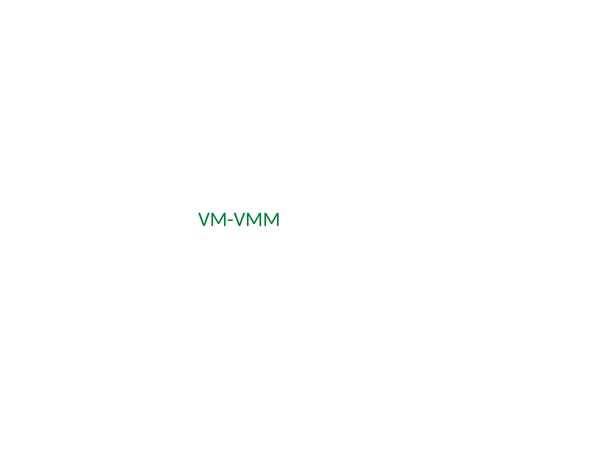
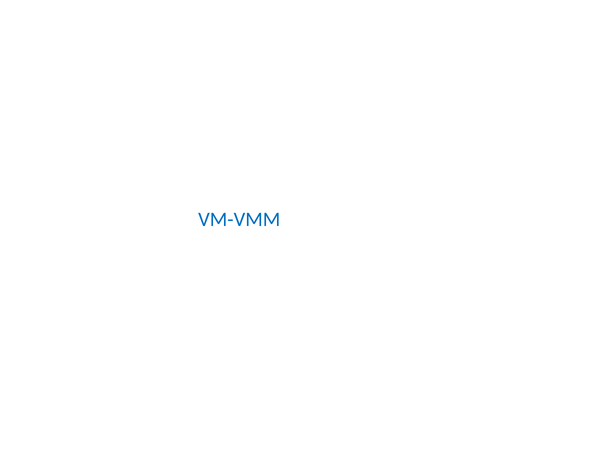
VM-VMM colour: green -> blue
